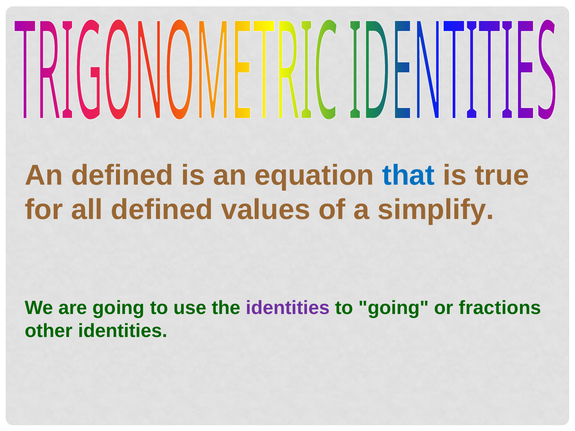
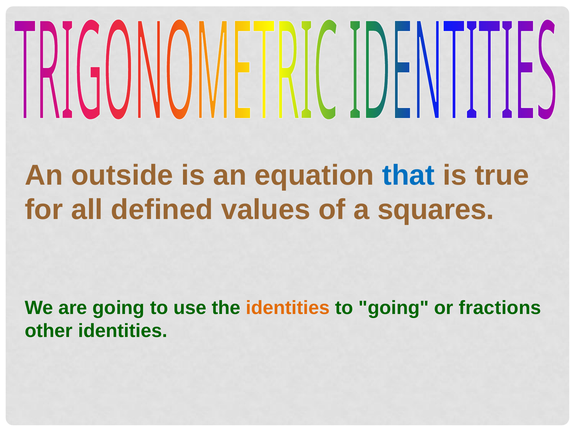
An defined: defined -> outside
simplify: simplify -> squares
identities at (288, 308) colour: purple -> orange
